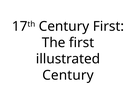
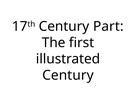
Century First: First -> Part
